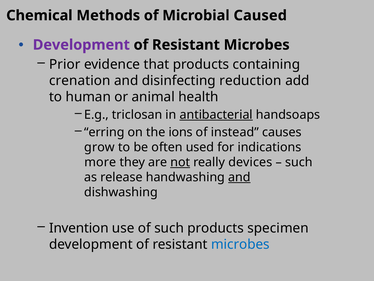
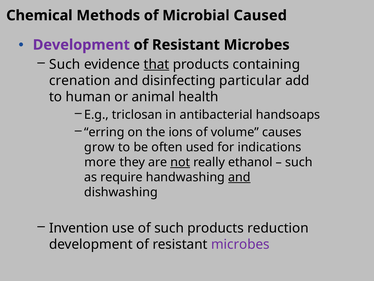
Prior at (65, 64): Prior -> Such
that underline: none -> present
reduction: reduction -> particular
antibacterial underline: present -> none
instead: instead -> volume
devices: devices -> ethanol
release: release -> require
specimen: specimen -> reduction
microbes at (240, 244) colour: blue -> purple
